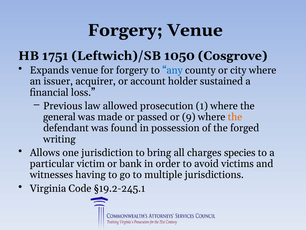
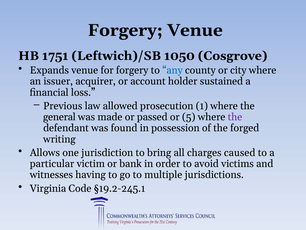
9: 9 -> 5
the at (235, 117) colour: orange -> purple
species: species -> caused
